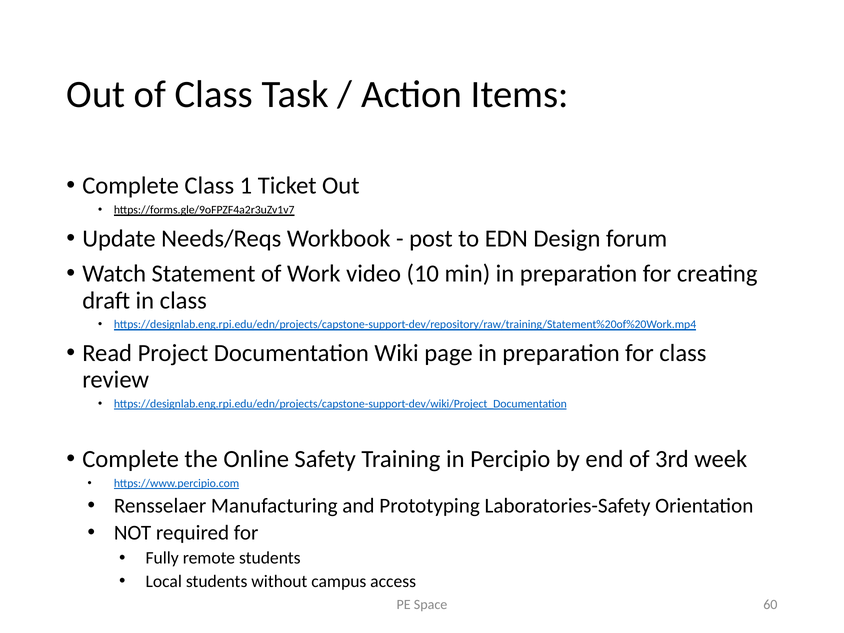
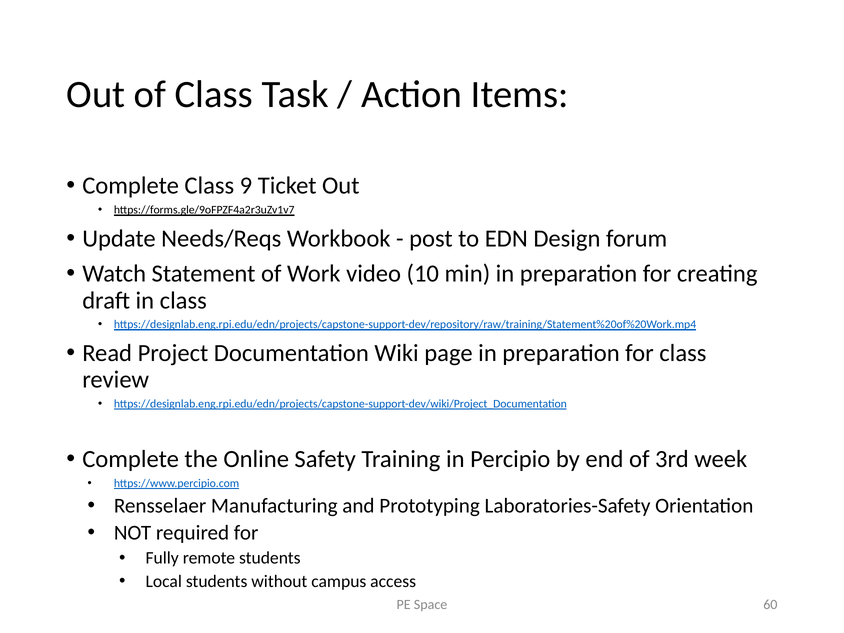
1: 1 -> 9
